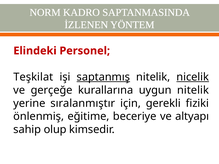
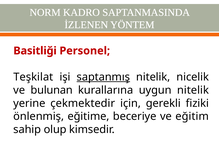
Elindeki: Elindeki -> Basitliği
nicelik underline: present -> none
gerçeğe: gerçeğe -> bulunan
sıralanmıştır: sıralanmıştır -> çekmektedir
altyapı: altyapı -> eğitim
